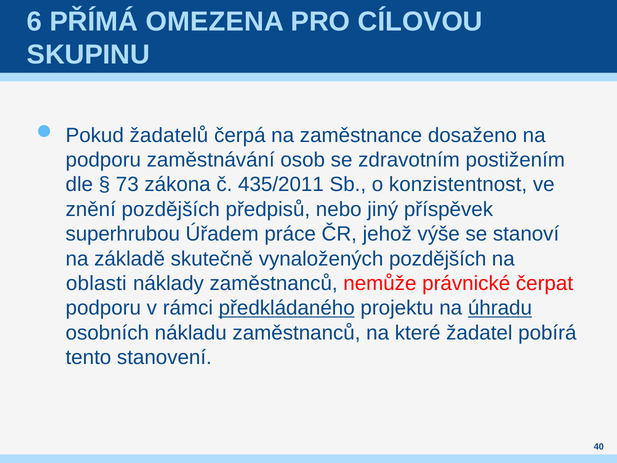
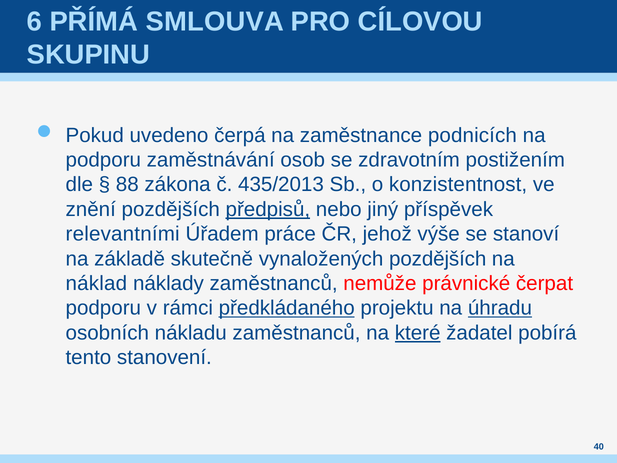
OMEZENA: OMEZENA -> SMLOUVA
žadatelů: žadatelů -> uvedeno
dosaženo: dosaženo -> podnicích
73: 73 -> 88
435/2011: 435/2011 -> 435/2013
předpisů underline: none -> present
superhrubou: superhrubou -> relevantními
oblasti: oblasti -> náklad
které underline: none -> present
